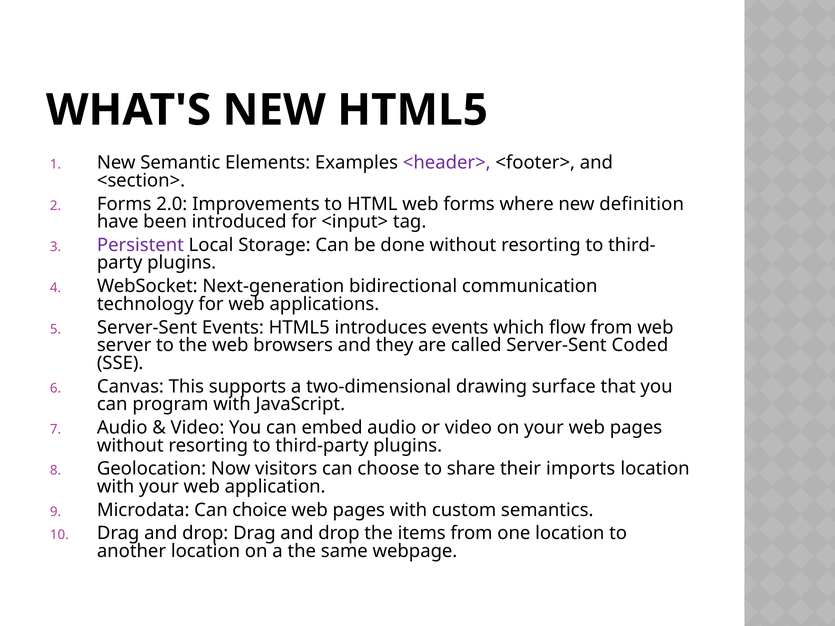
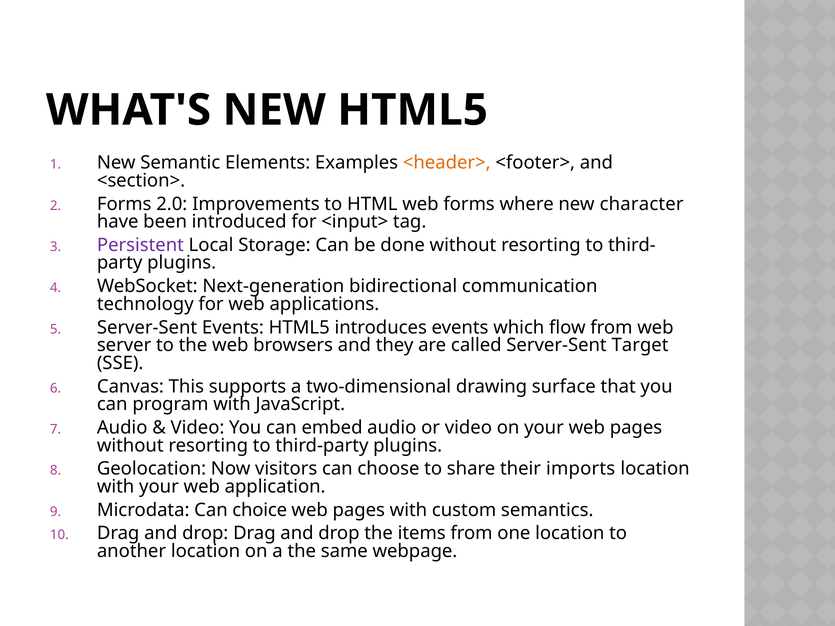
<header> colour: purple -> orange
definition: definition -> character
Coded: Coded -> Target
